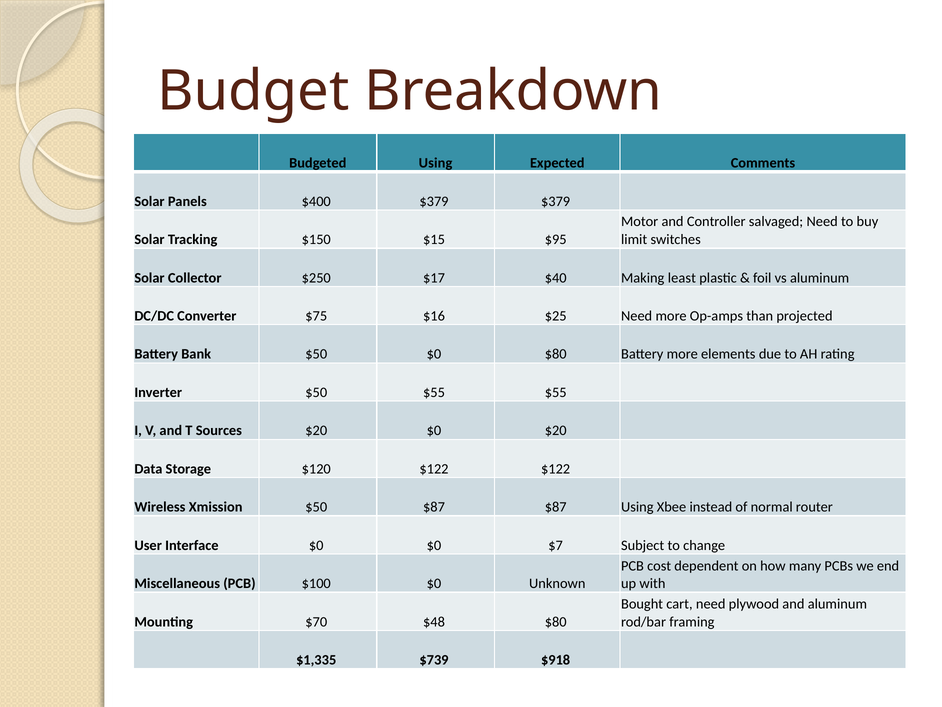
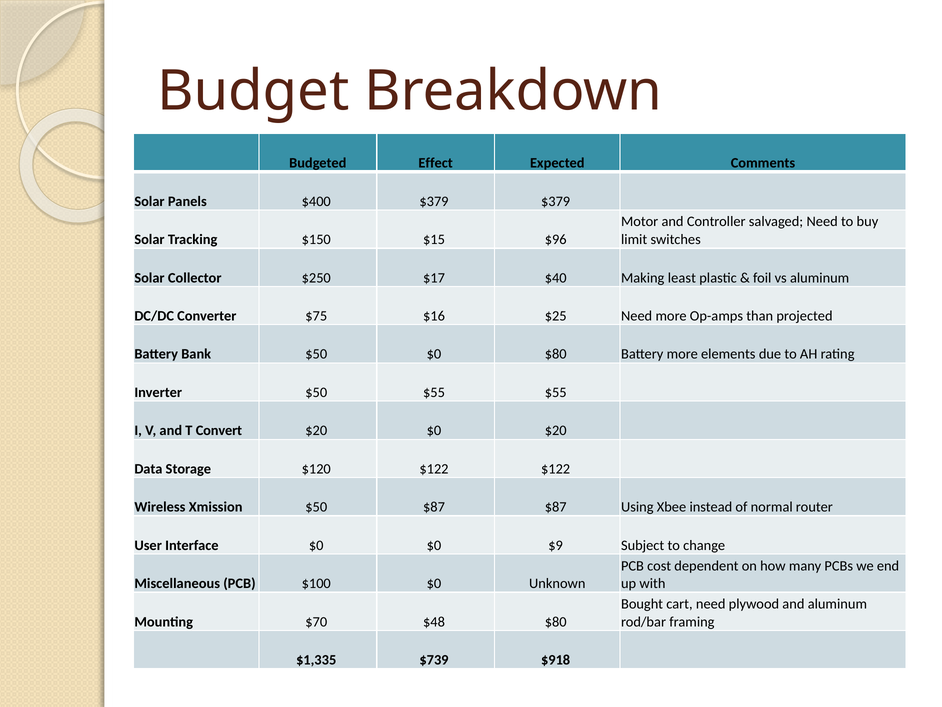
Budgeted Using: Using -> Effect
$95: $95 -> $96
Sources: Sources -> Convert
$7: $7 -> $9
